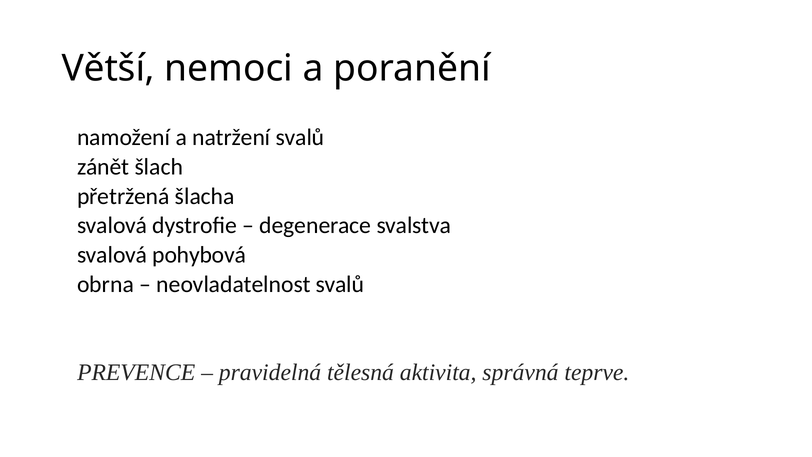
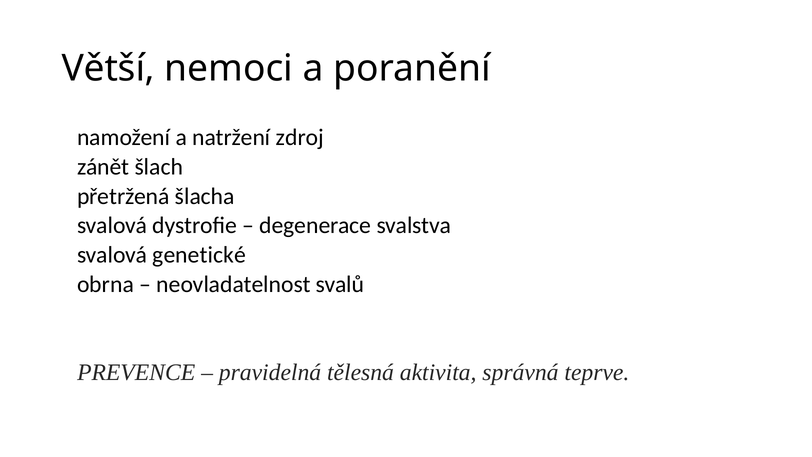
natržení svalů: svalů -> zdroj
pohybová: pohybová -> genetické
